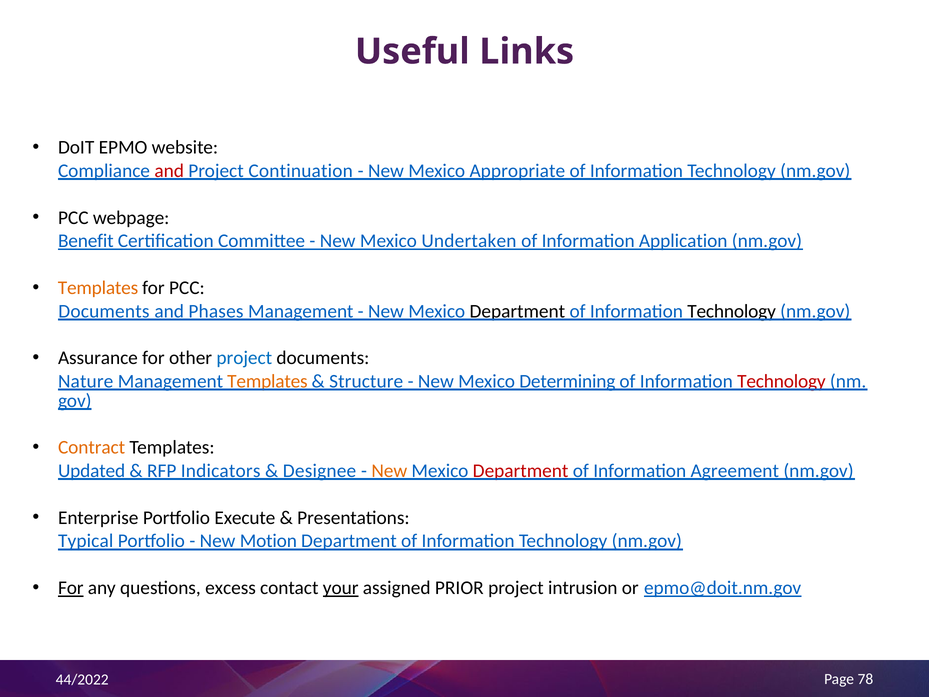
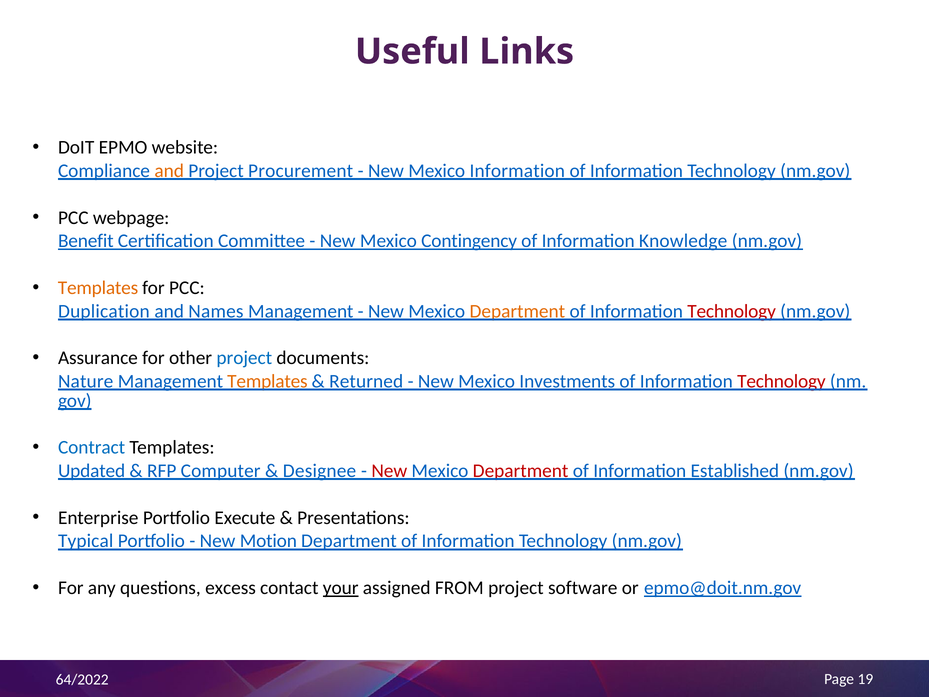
and at (169, 171) colour: red -> orange
Continuation: Continuation -> Procurement
Mexico Appropriate: Appropriate -> Information
Undertaken: Undertaken -> Contingency
Application: Application -> Knowledge
Documents at (104, 311): Documents -> Duplication
Phases: Phases -> Names
Department at (517, 311) colour: black -> orange
Technology at (732, 311) colour: black -> red
Structure: Structure -> Returned
Determining: Determining -> Investments
Contract colour: orange -> blue
Indicators: Indicators -> Computer
New at (389, 471) colour: orange -> red
Agreement: Agreement -> Established
For at (71, 588) underline: present -> none
PRIOR: PRIOR -> FROM
intrusion: intrusion -> software
44/2022: 44/2022 -> 64/2022
78: 78 -> 19
